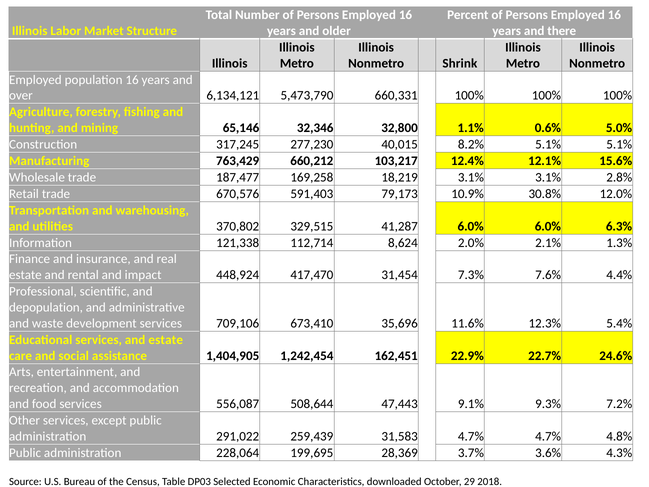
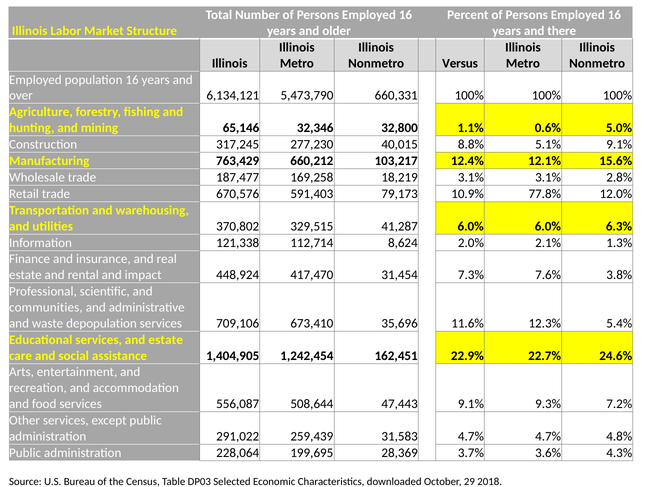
Shrink: Shrink -> Versus
8.2%: 8.2% -> 8.8%
5.1% 5.1%: 5.1% -> 9.1%
30.8%: 30.8% -> 77.8%
4.4%: 4.4% -> 3.8%
depopulation: depopulation -> communities
development: development -> depopulation
